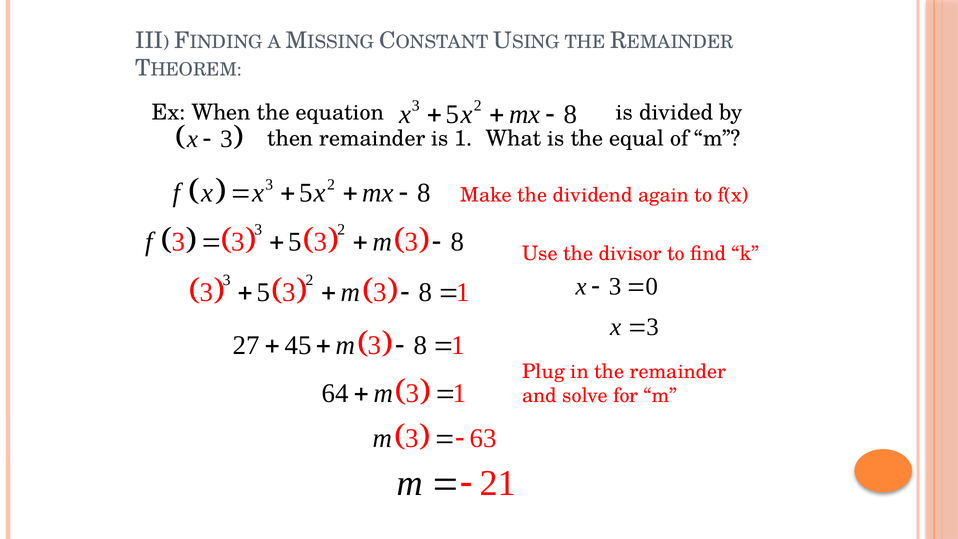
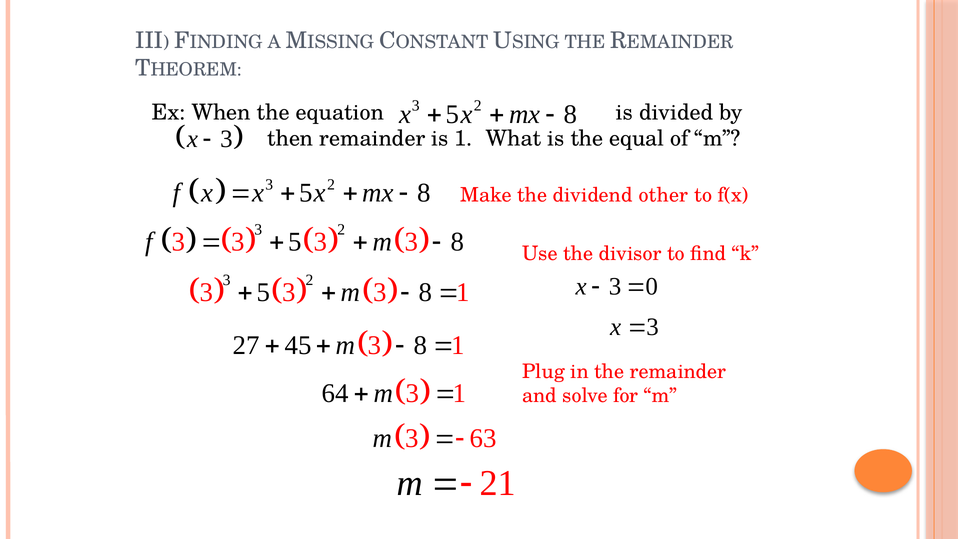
again: again -> other
